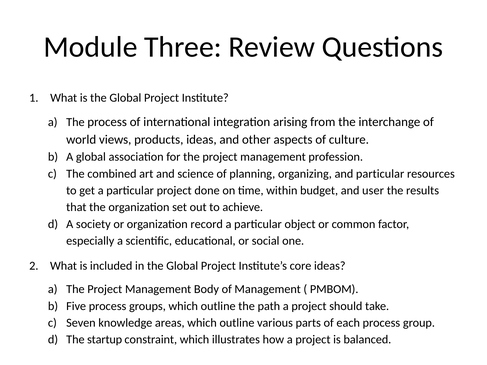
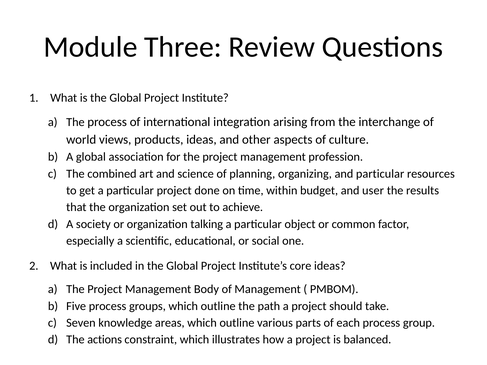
record: record -> talking
startup: startup -> actions
